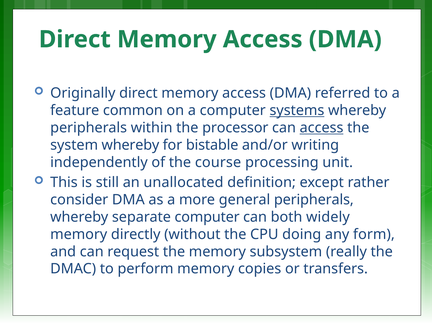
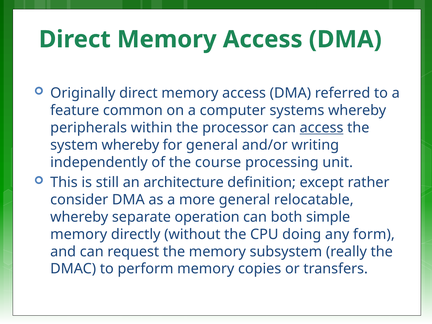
systems underline: present -> none
for bistable: bistable -> general
unallocated: unallocated -> architecture
general peripherals: peripherals -> relocatable
separate computer: computer -> operation
widely: widely -> simple
